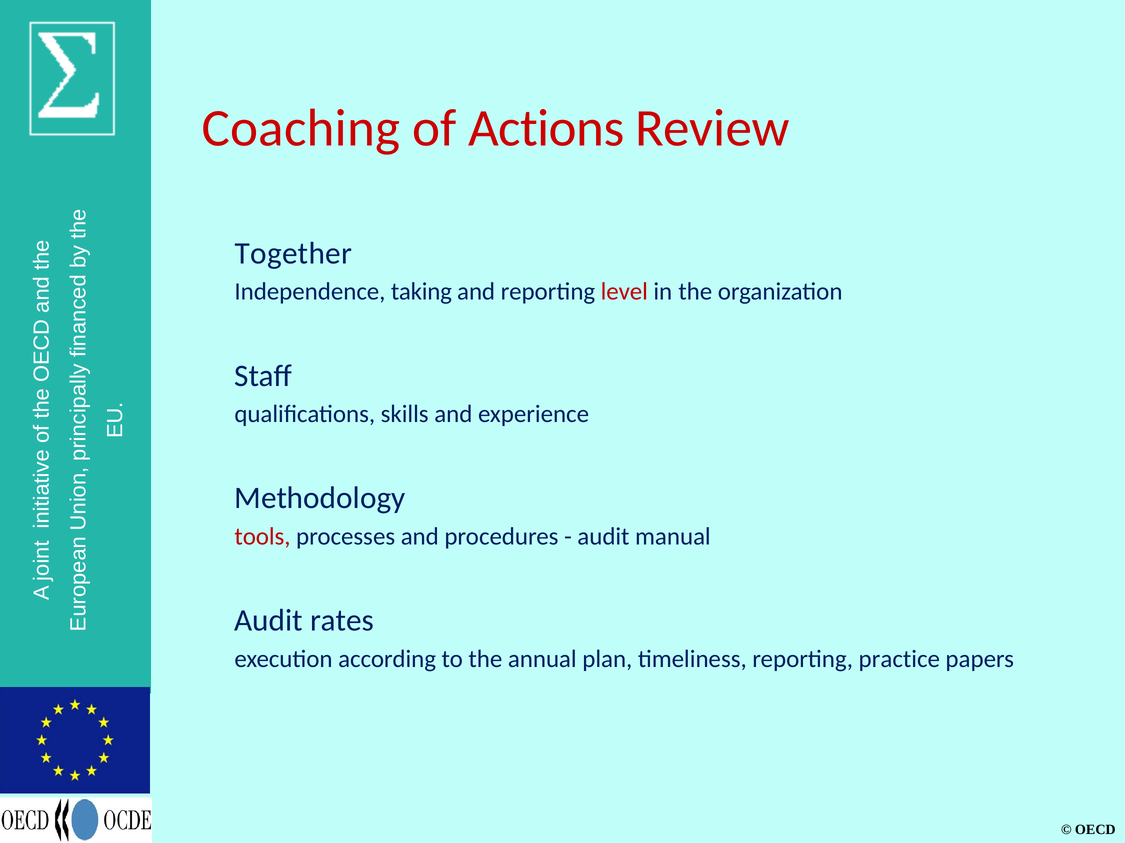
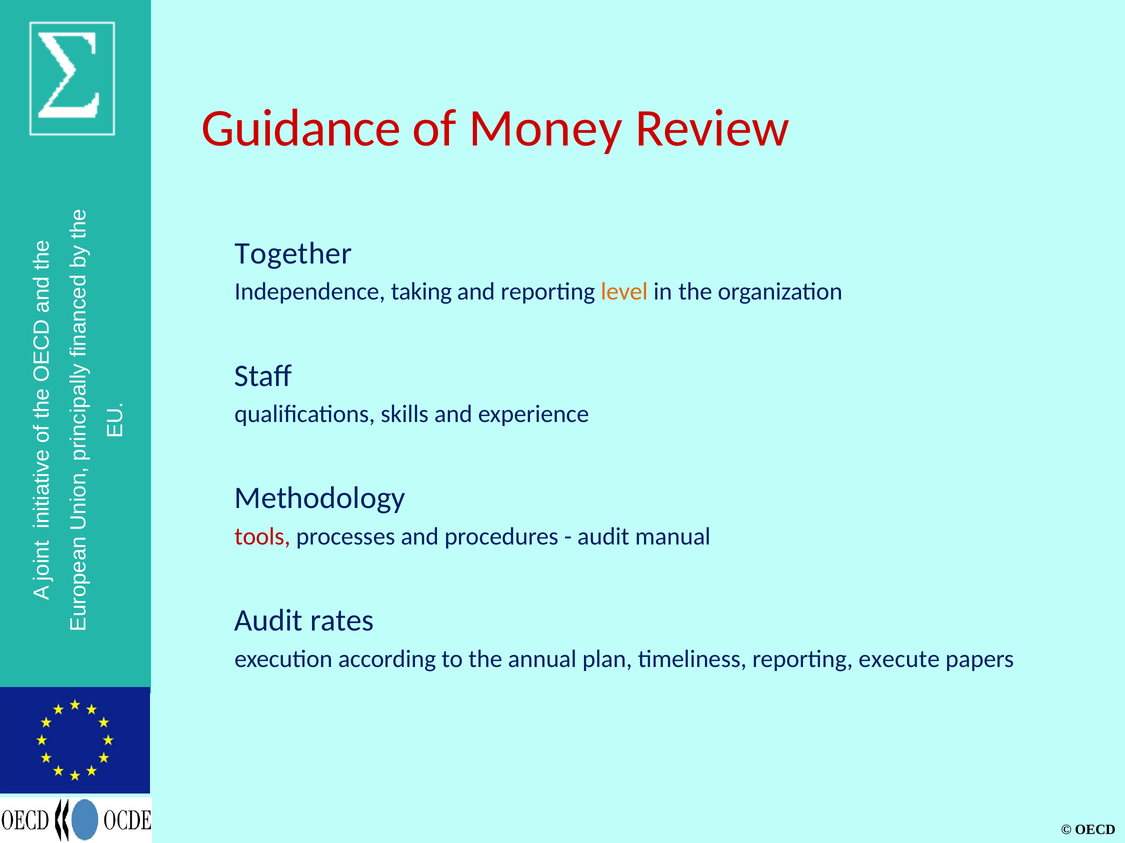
Coaching: Coaching -> Guidance
Actions: Actions -> Money
level colour: red -> orange
practice: practice -> execute
